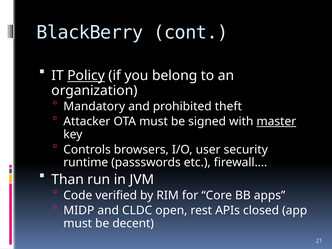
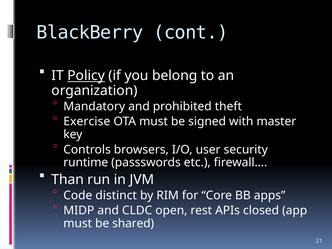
Attacker: Attacker -> Exercise
master underline: present -> none
verified: verified -> distinct
decent: decent -> shared
